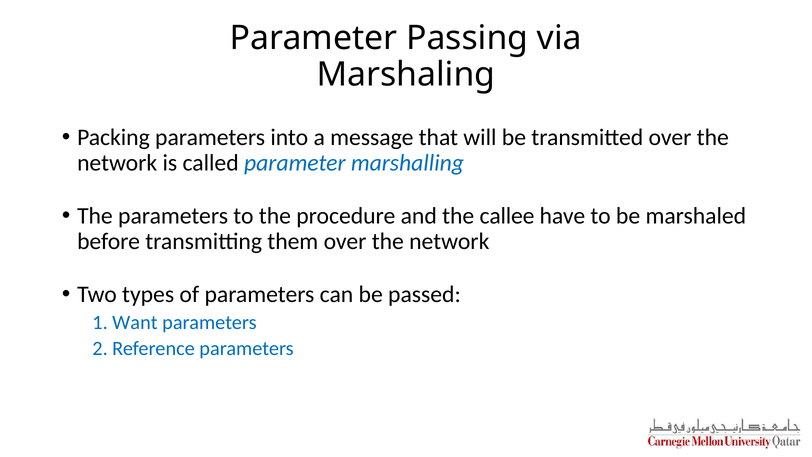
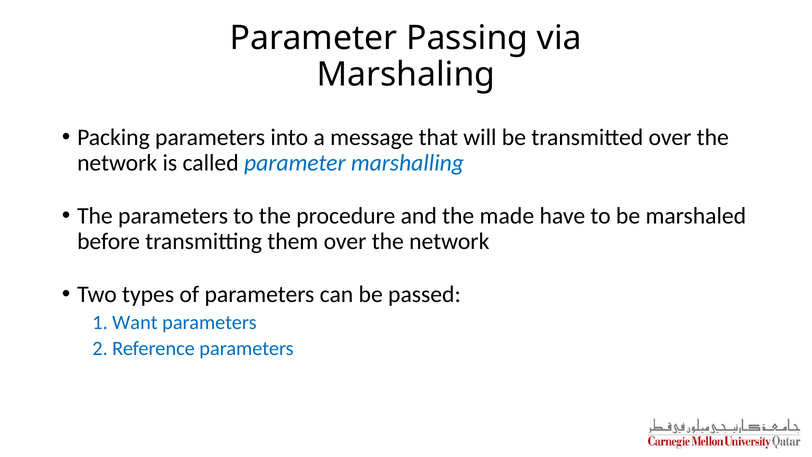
callee: callee -> made
